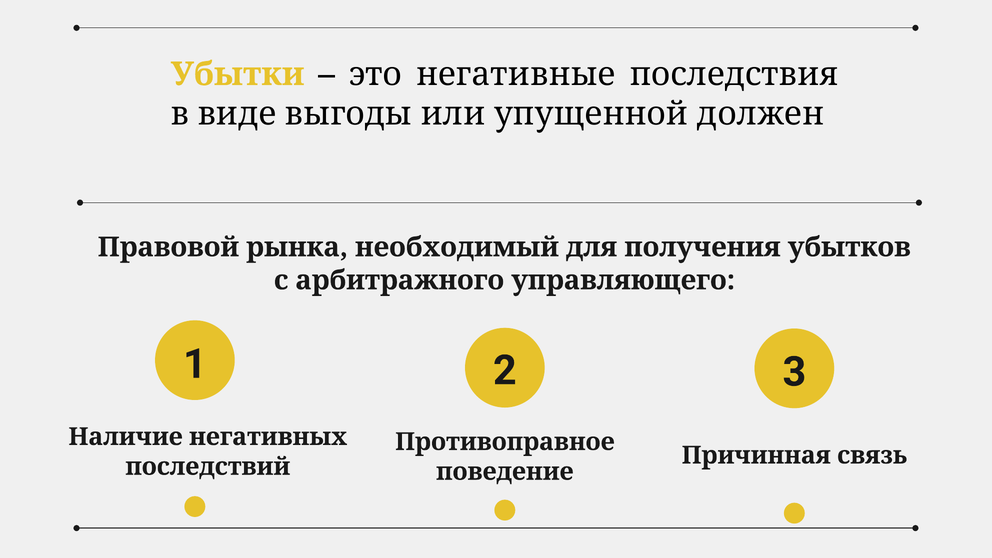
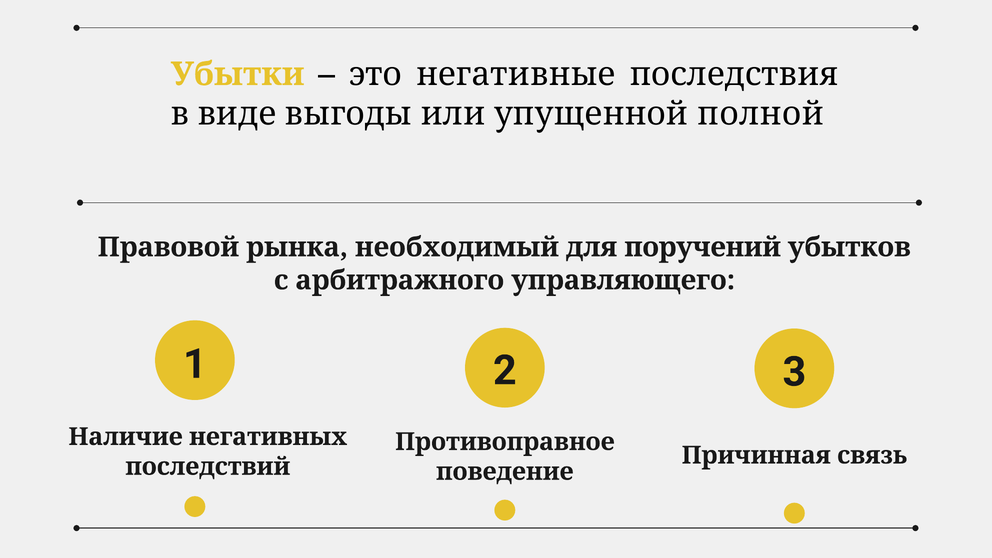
должен: должен -> полной
получения: получения -> поручений
